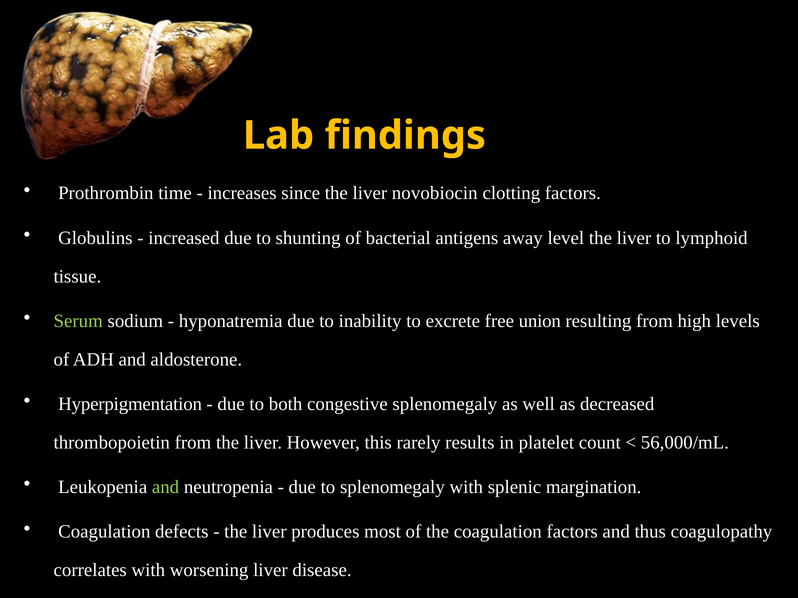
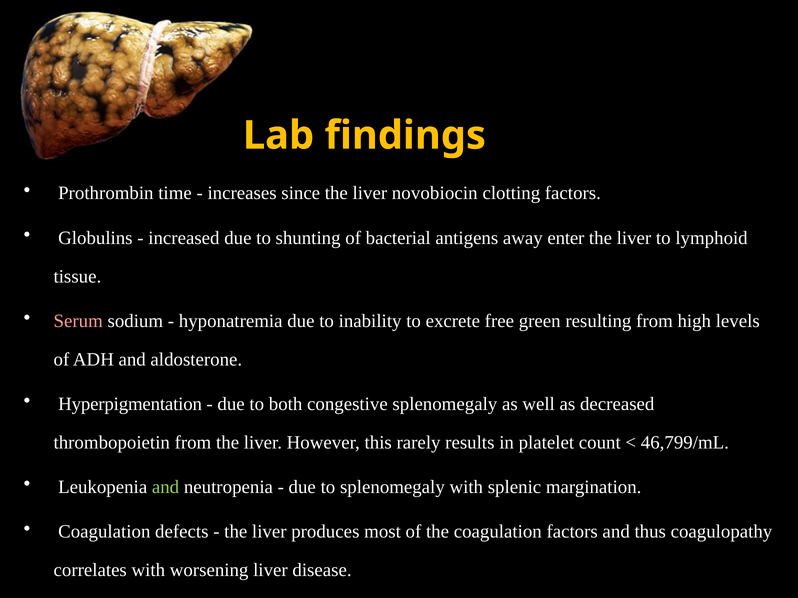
level: level -> enter
Serum colour: light green -> pink
union: union -> green
56,000/mL: 56,000/mL -> 46,799/mL
